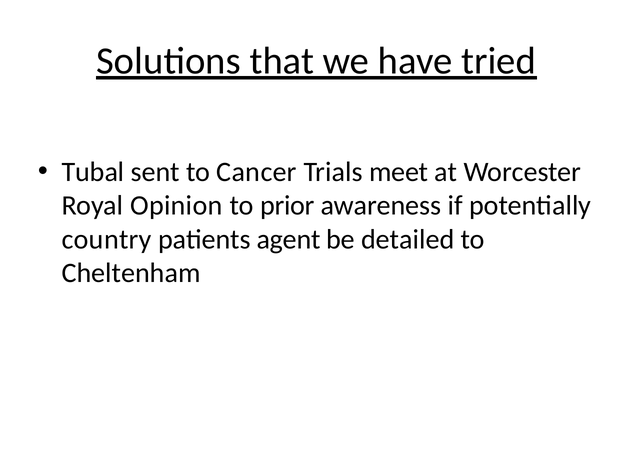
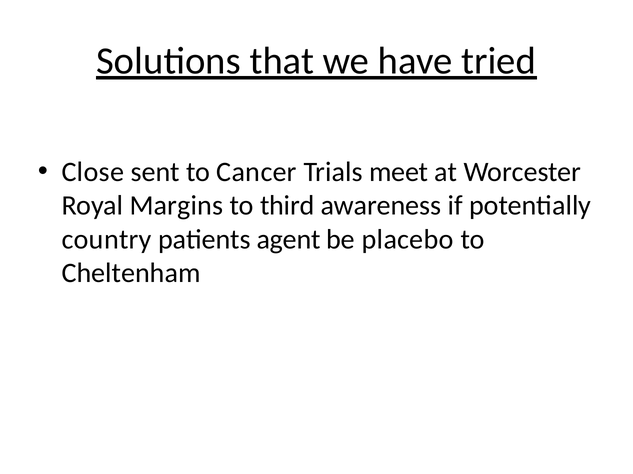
Tubal: Tubal -> Close
Opinion: Opinion -> Margins
prior: prior -> third
detailed: detailed -> placebo
